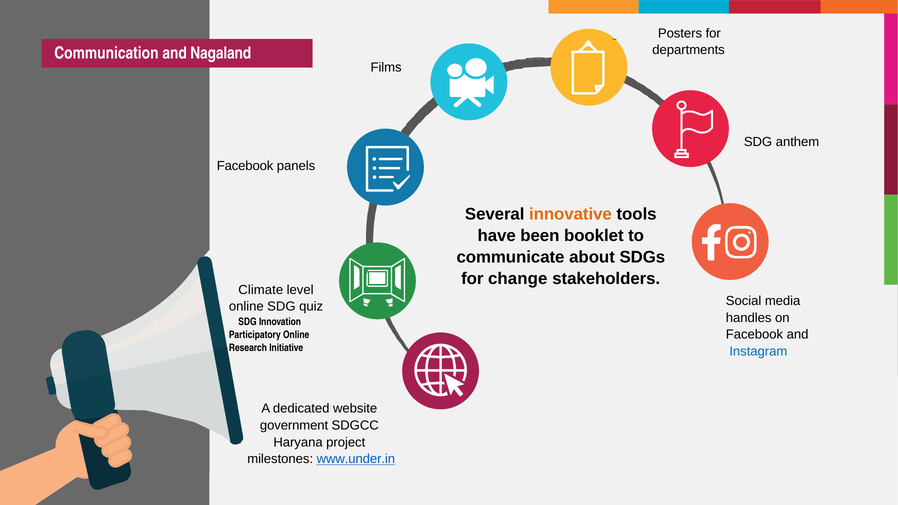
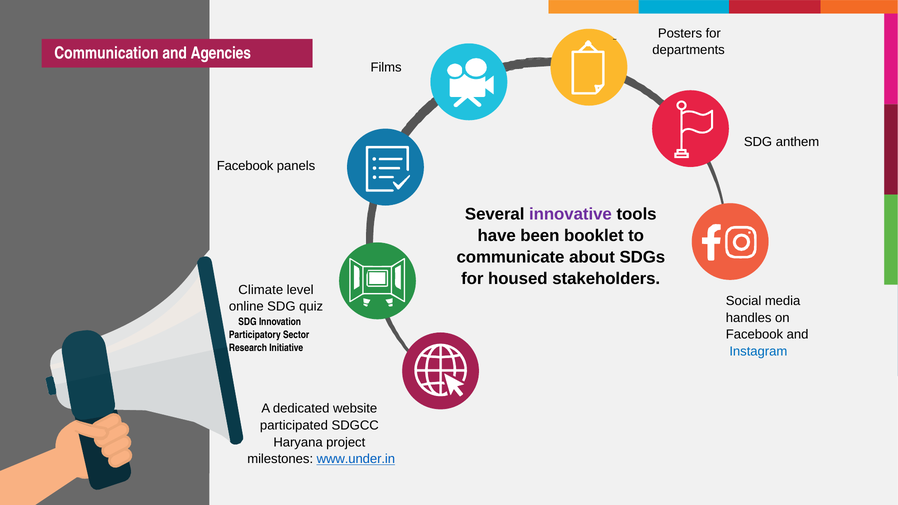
Nagaland: Nagaland -> Agencies
innovative colour: orange -> purple
change: change -> housed
Participatory Online: Online -> Sector
government: government -> participated
